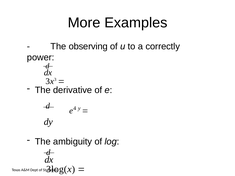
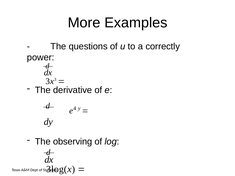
observing: observing -> questions
ambiguity: ambiguity -> observing
